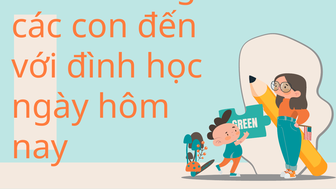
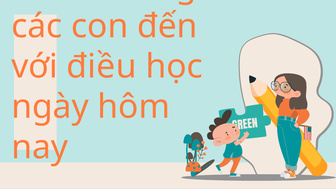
đình: đình -> điều
